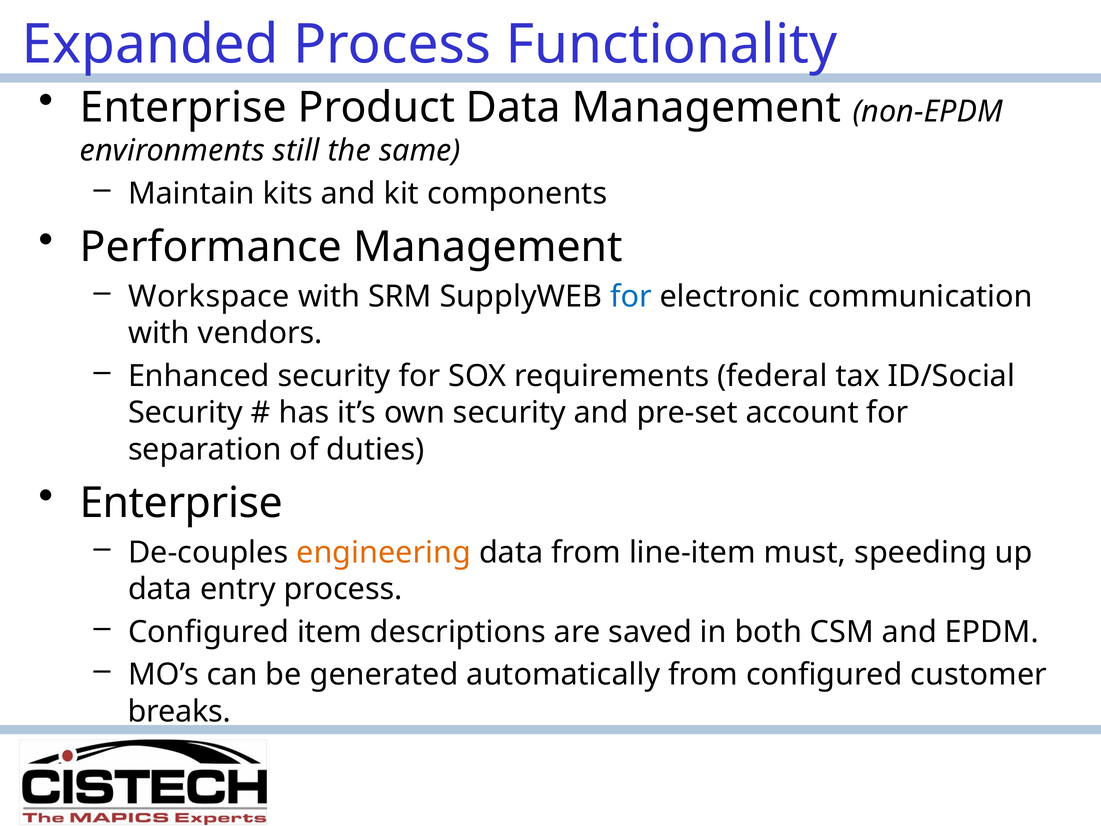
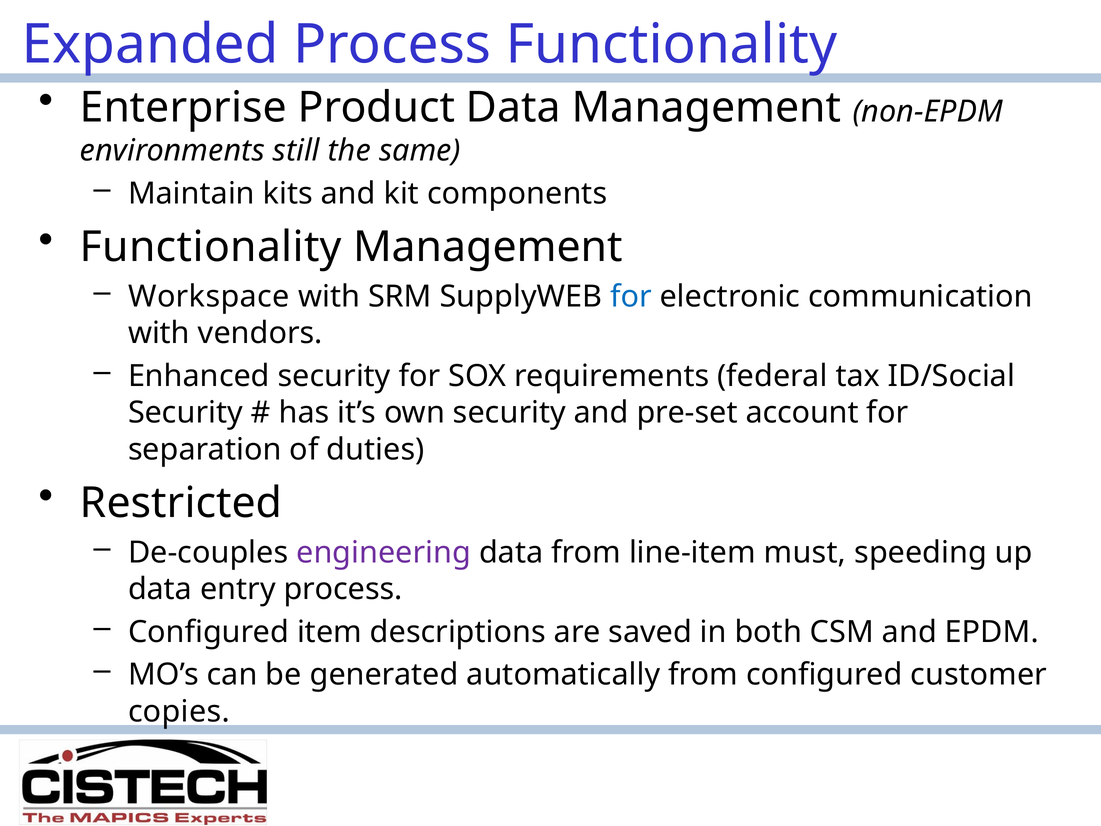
Performance at (211, 247): Performance -> Functionality
Enterprise at (181, 503): Enterprise -> Restricted
engineering colour: orange -> purple
breaks: breaks -> copies
